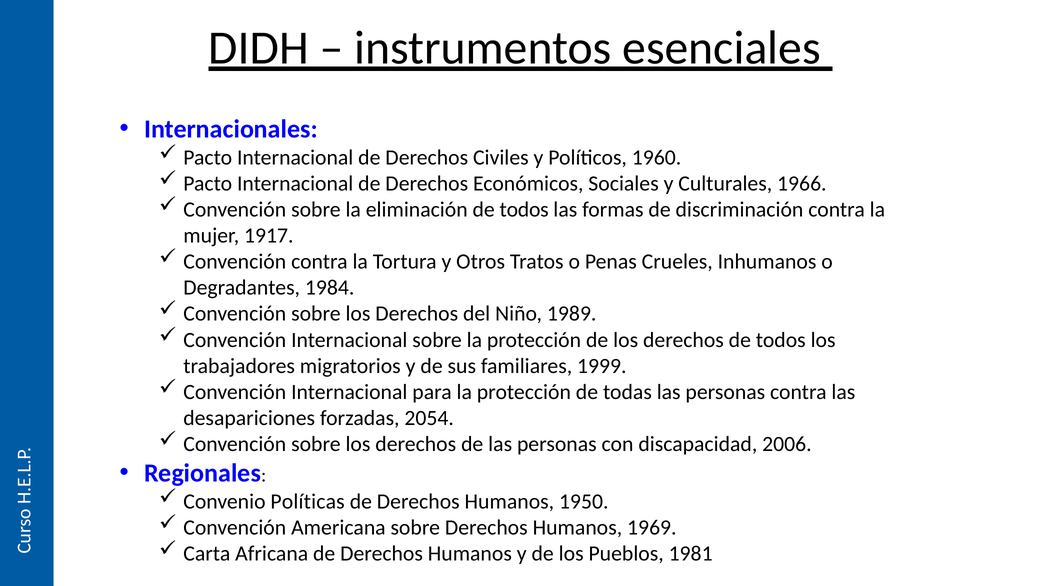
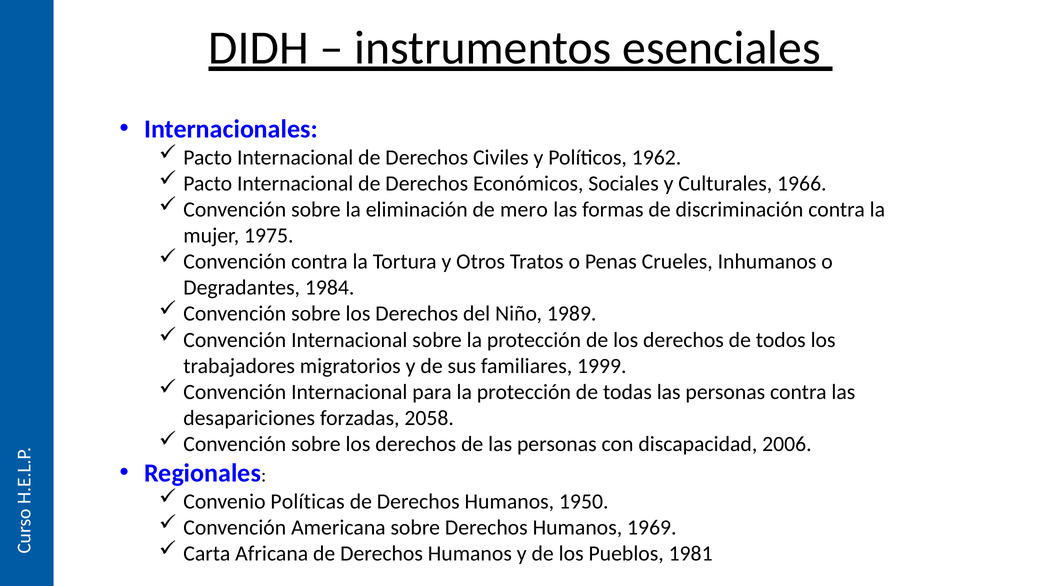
1960: 1960 -> 1962
eliminación de todos: todos -> mero
1917: 1917 -> 1975
2054: 2054 -> 2058
